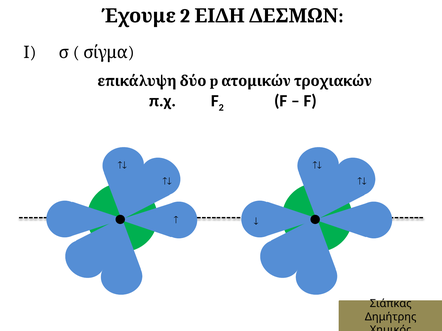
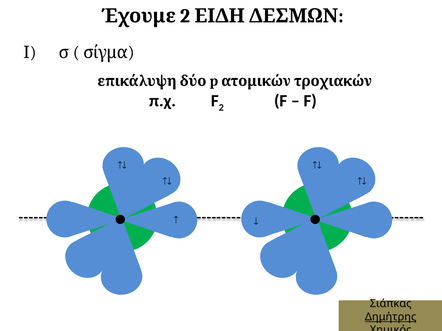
Δημήτρης underline: none -> present
